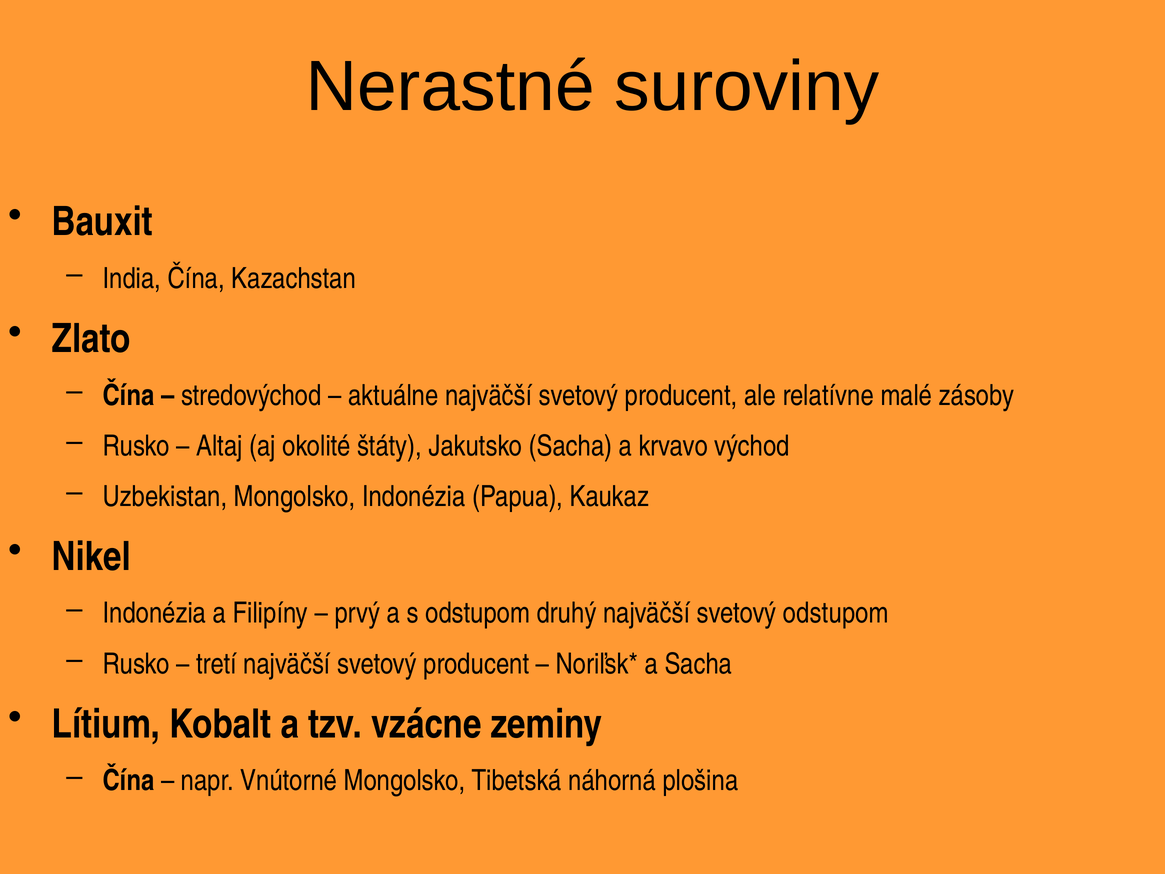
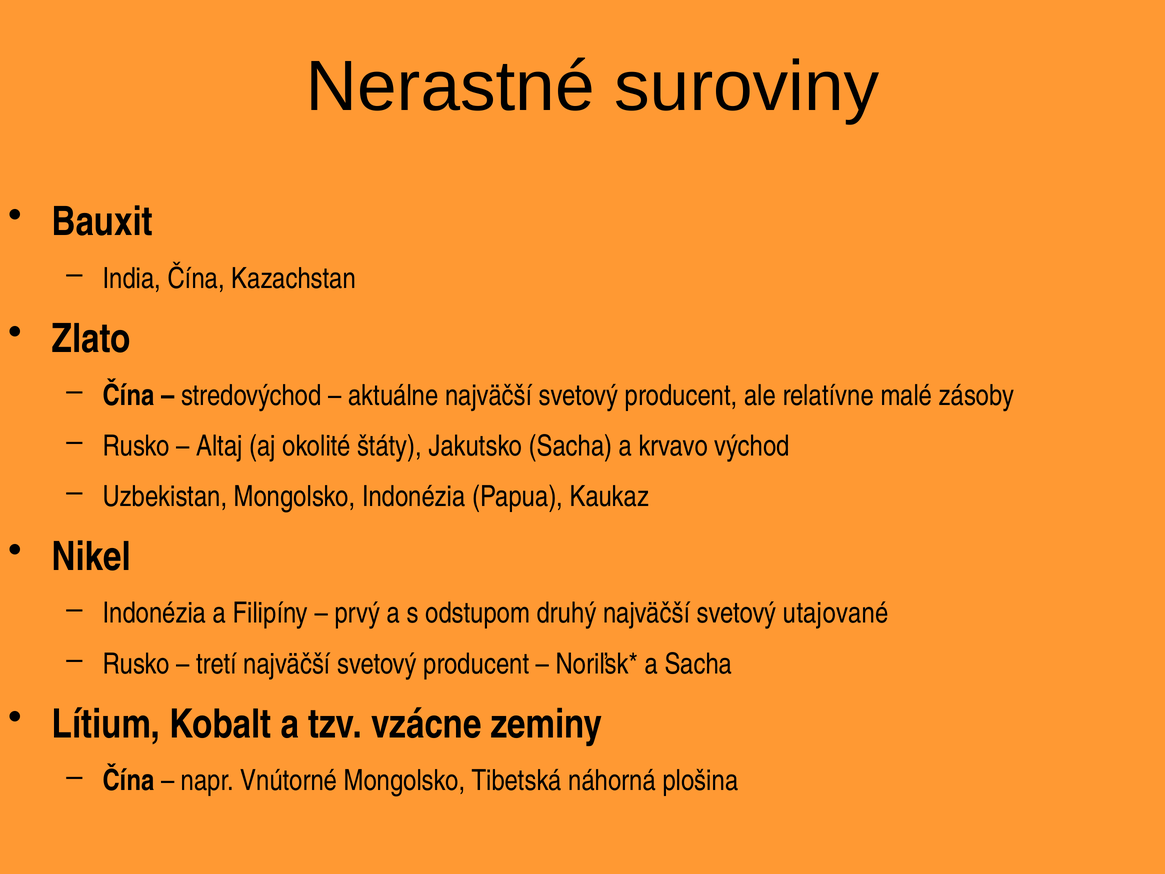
svetový odstupom: odstupom -> utajované
